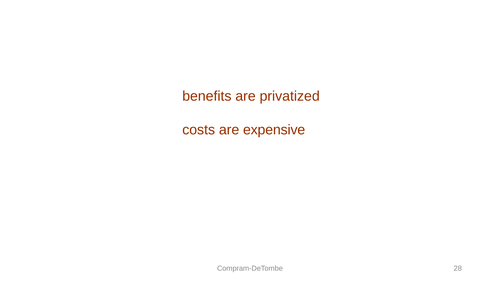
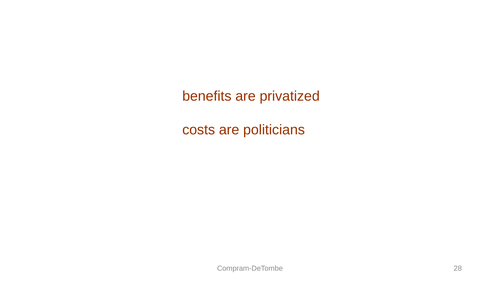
expensive: expensive -> politicians
